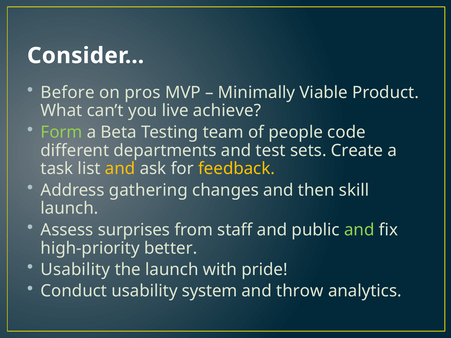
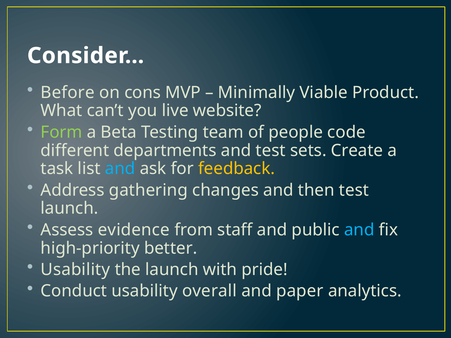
pros: pros -> cons
achieve: achieve -> website
and at (120, 169) colour: yellow -> light blue
then skill: skill -> test
surprises: surprises -> evidence
and at (359, 230) colour: light green -> light blue
system: system -> overall
throw: throw -> paper
